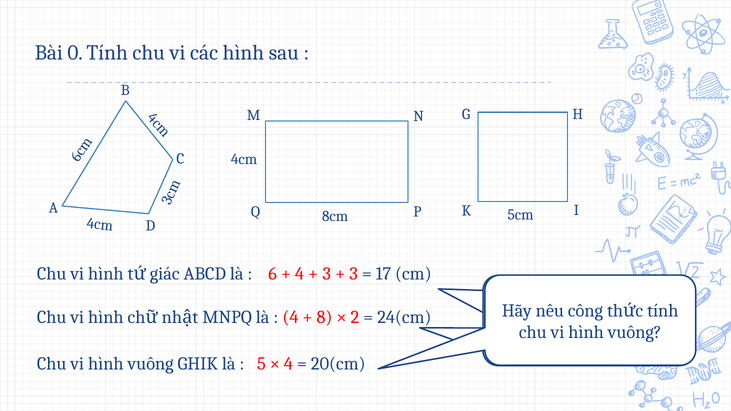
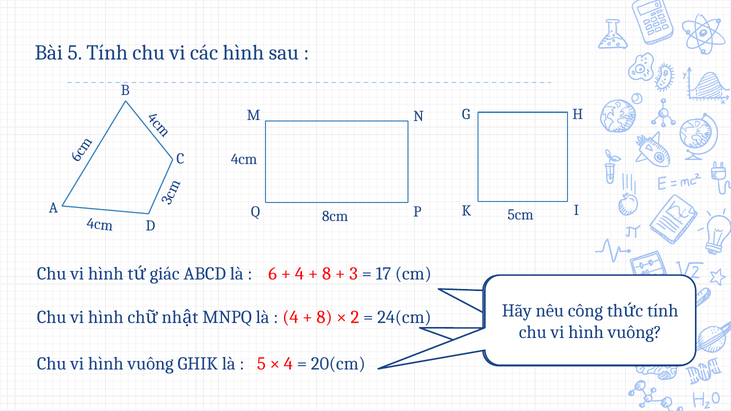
Bài 0: 0 -> 5
3 at (327, 274): 3 -> 8
